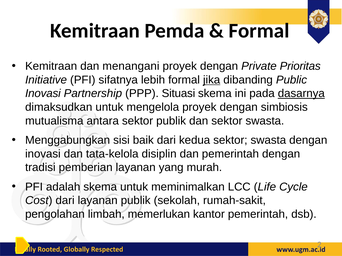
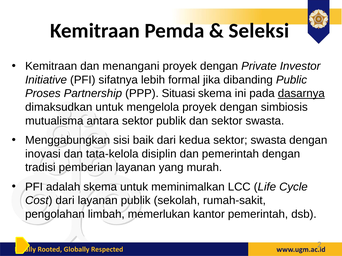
Formal at (259, 31): Formal -> Seleksi
Prioritas: Prioritas -> Investor
jika underline: present -> none
Inovasi at (43, 94): Inovasi -> Proses
